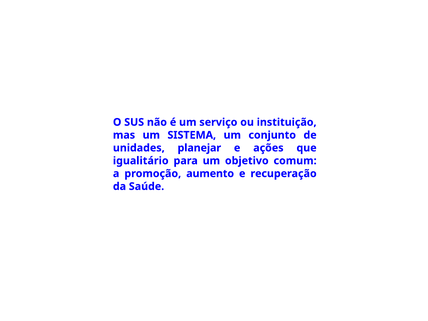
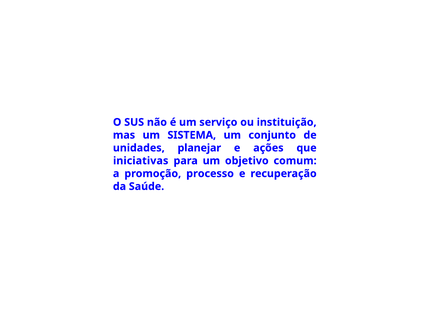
igualitário: igualitário -> iniciativas
aumento: aumento -> processo
